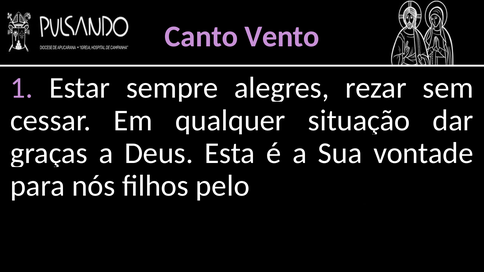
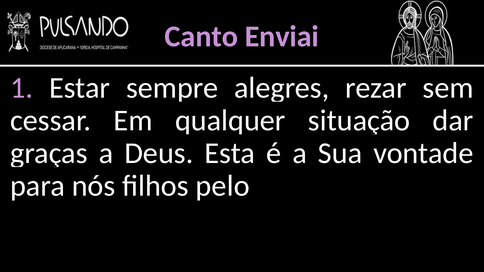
Vento: Vento -> Enviai
